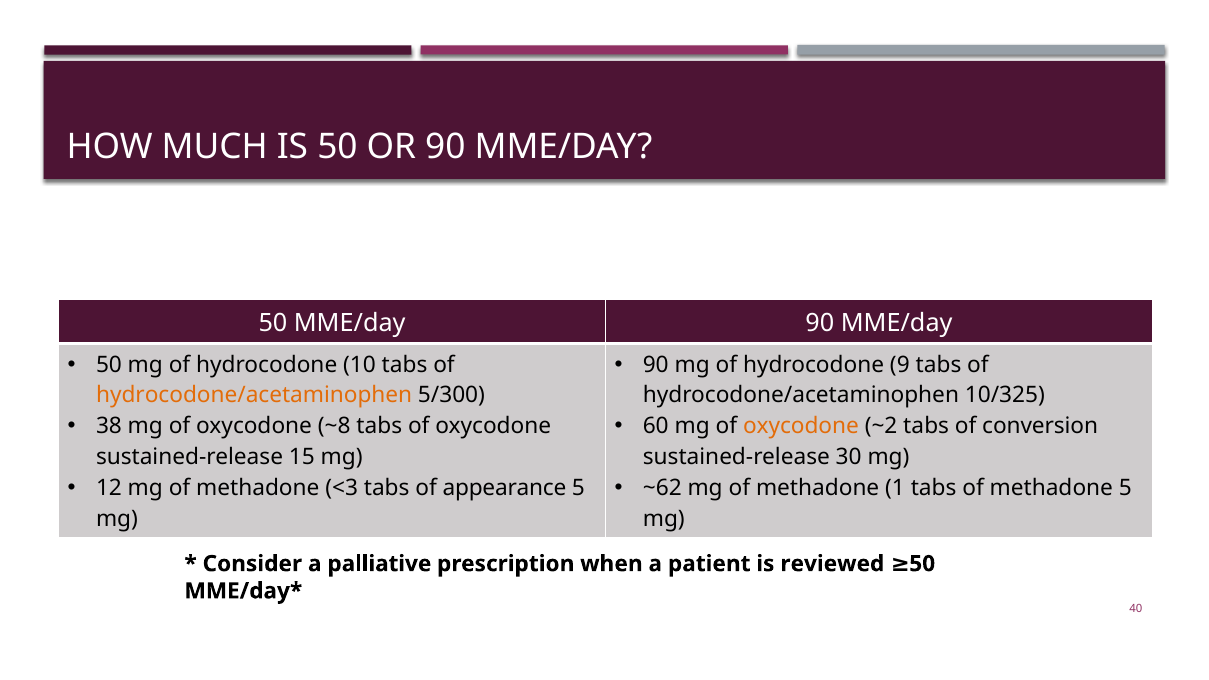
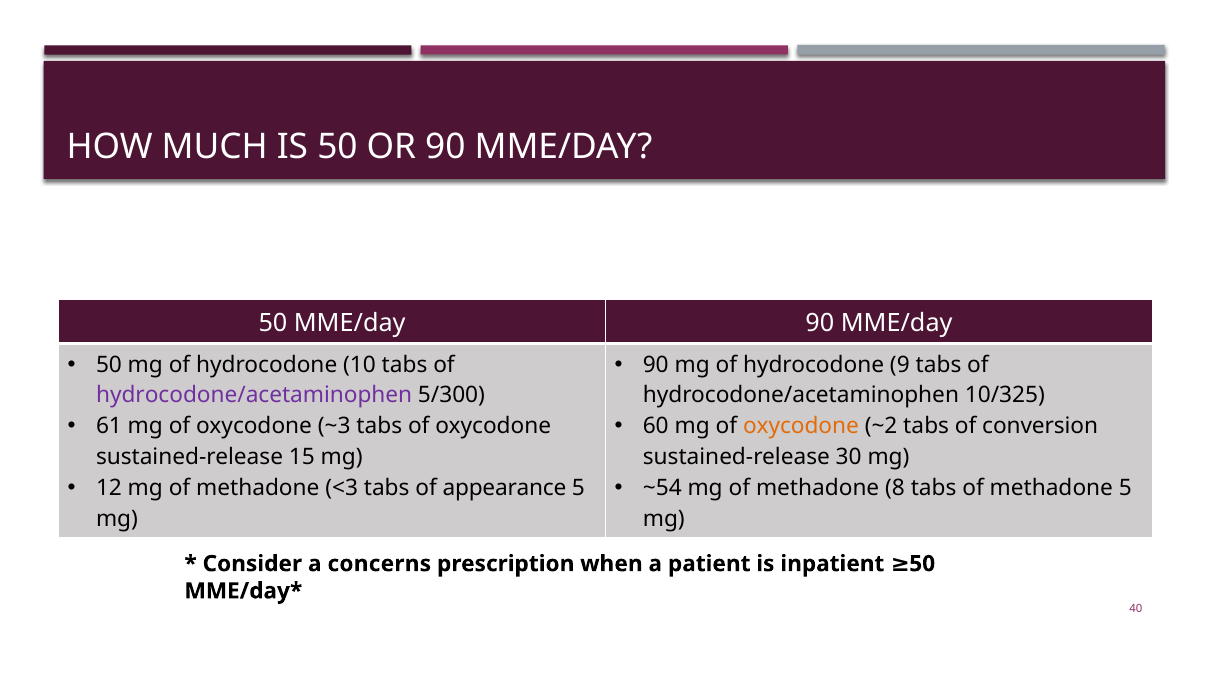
hydrocodone/acetaminophen at (254, 396) colour: orange -> purple
38: 38 -> 61
~8: ~8 -> ~3
~62: ~62 -> ~54
1: 1 -> 8
palliative: palliative -> concerns
reviewed: reviewed -> inpatient
